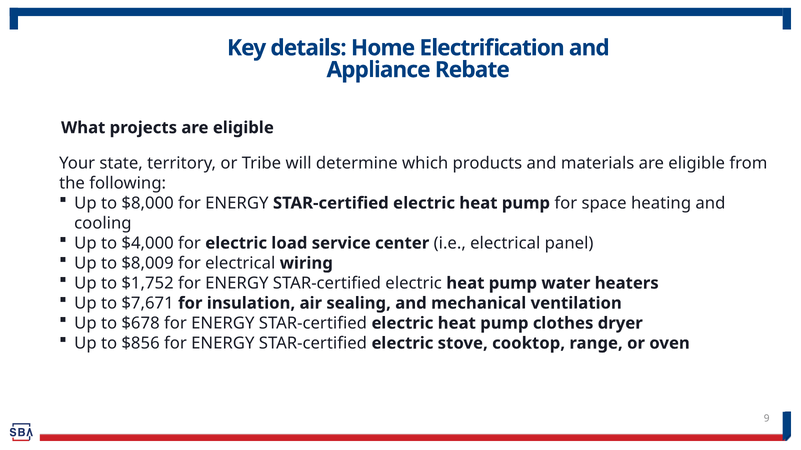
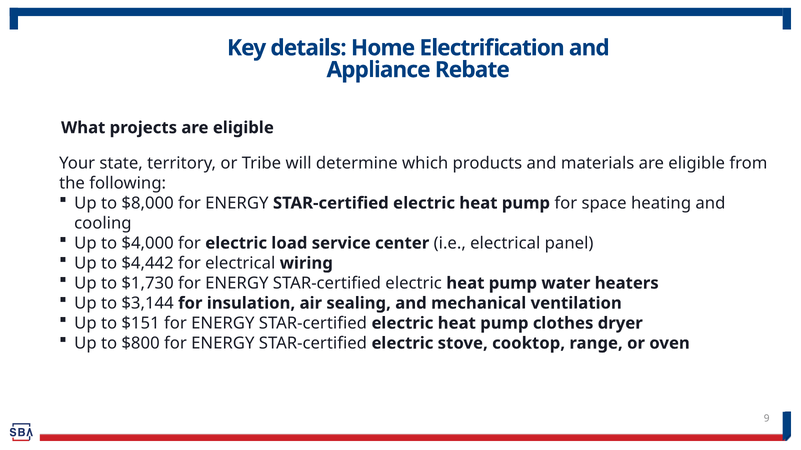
$8,009: $8,009 -> $4,442
$1,752: $1,752 -> $1,730
$7,671: $7,671 -> $3,144
$678: $678 -> $151
$856: $856 -> $800
